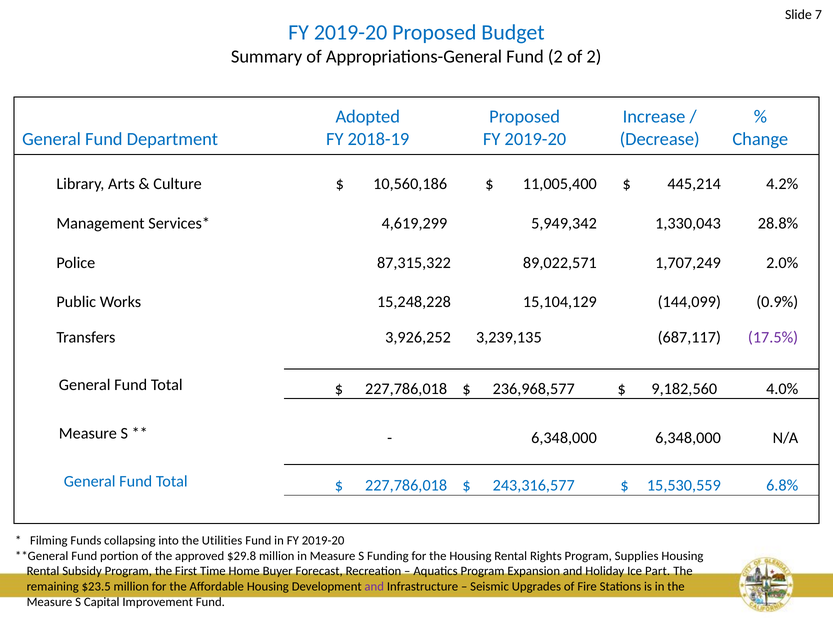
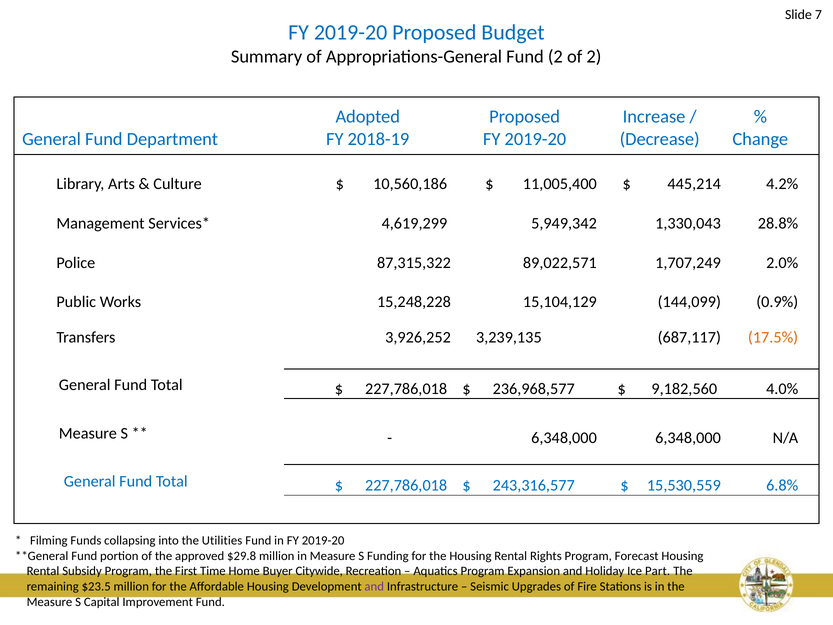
17.5% colour: purple -> orange
Supplies: Supplies -> Forecast
Forecast: Forecast -> Citywide
